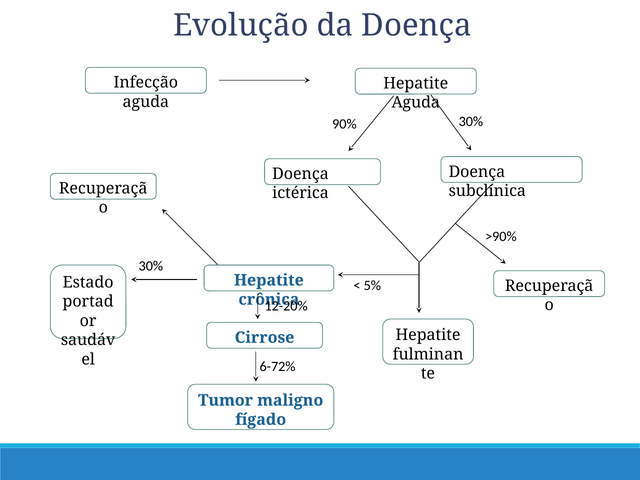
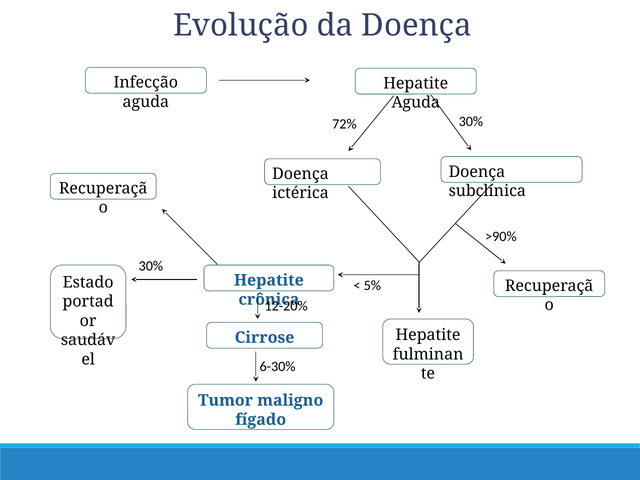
90%: 90% -> 72%
6-72%: 6-72% -> 6-30%
